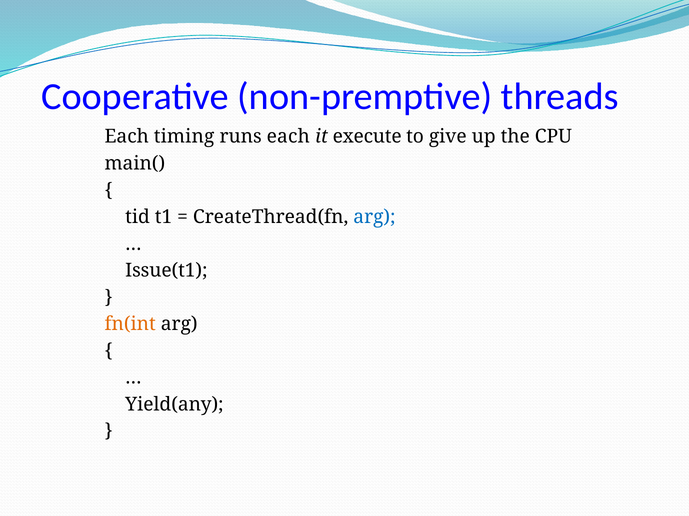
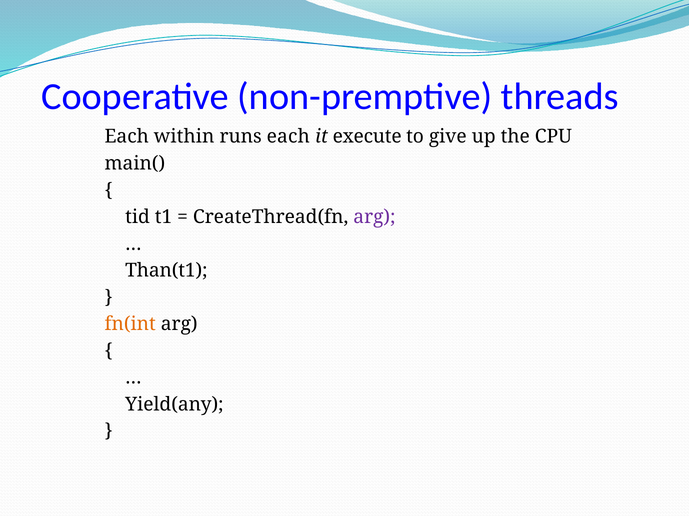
timing: timing -> within
arg at (374, 217) colour: blue -> purple
Issue(t1: Issue(t1 -> Than(t1
